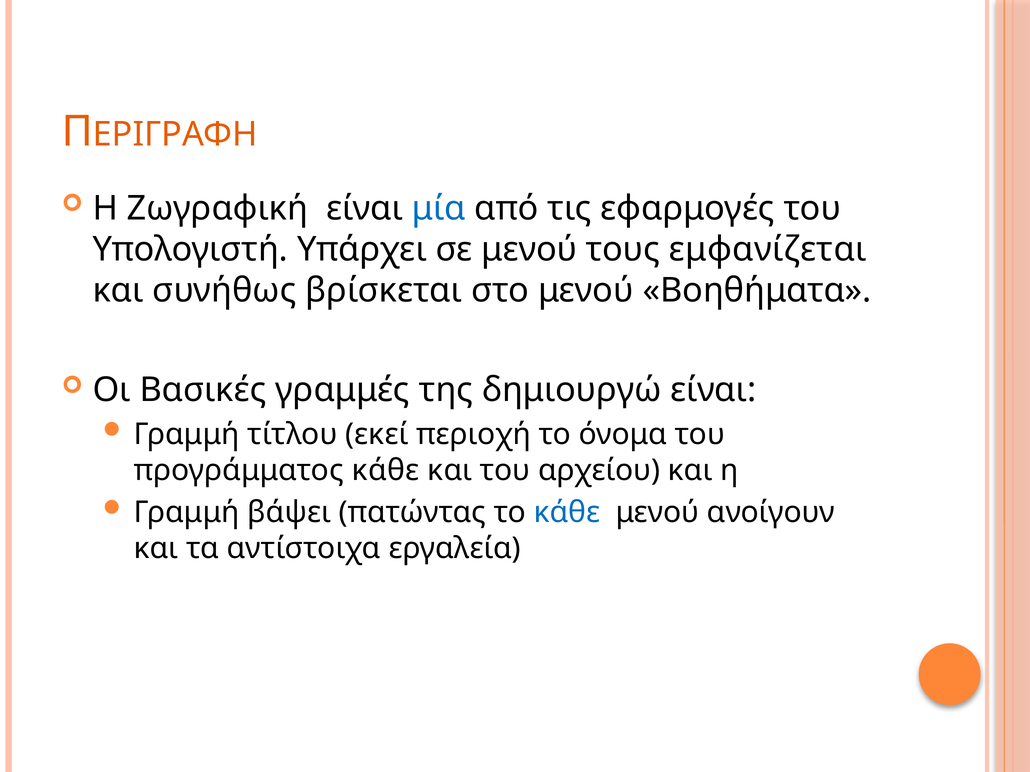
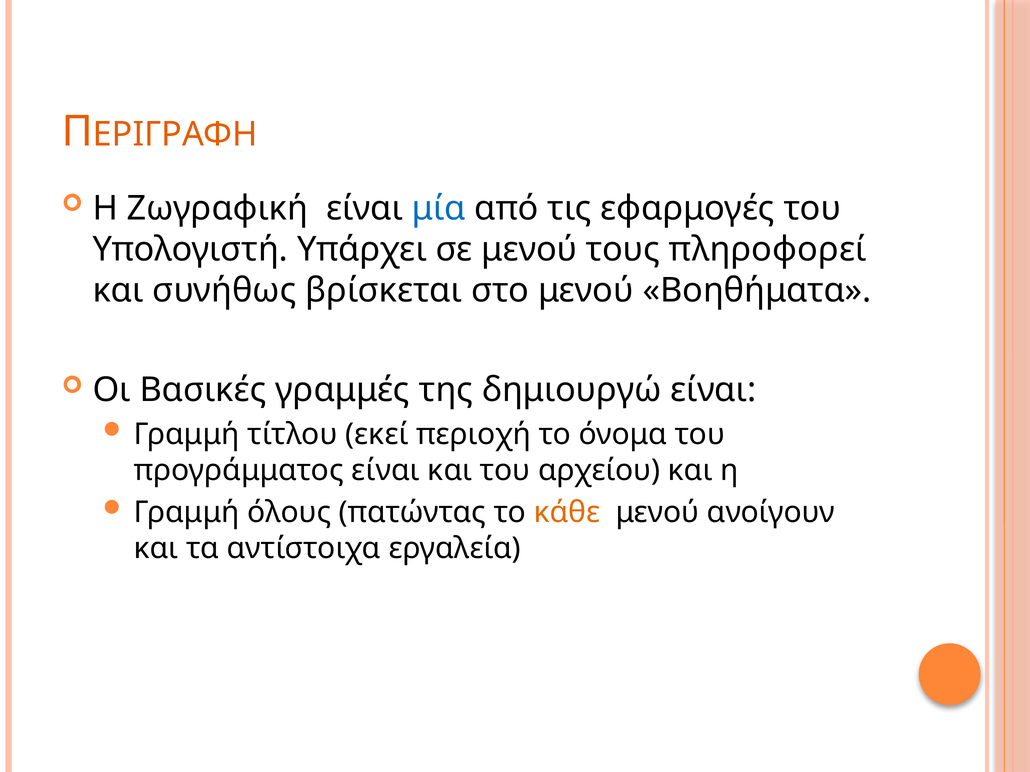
εμφανίζεται: εμφανίζεται -> πληροφορεί
προγράμματος κάθε: κάθε -> είναι
βάψει: βάψει -> όλους
κάθε at (567, 513) colour: blue -> orange
